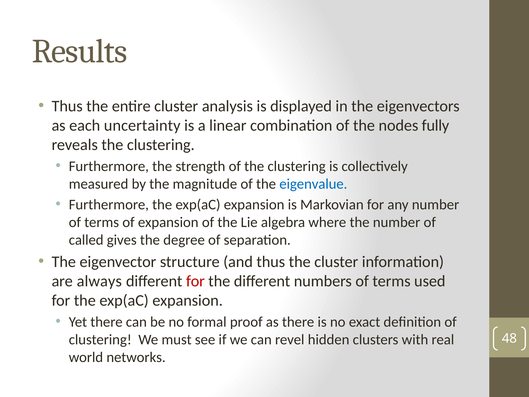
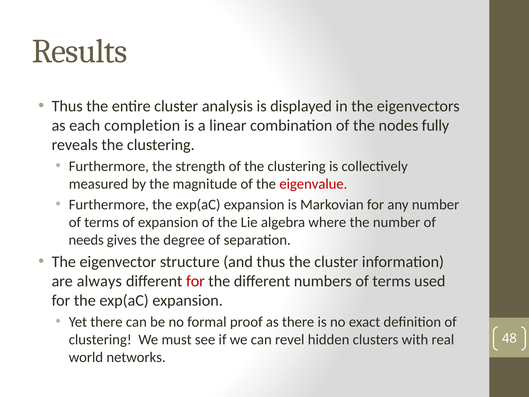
uncertainty: uncertainty -> completion
eigenvalue colour: blue -> red
called: called -> needs
